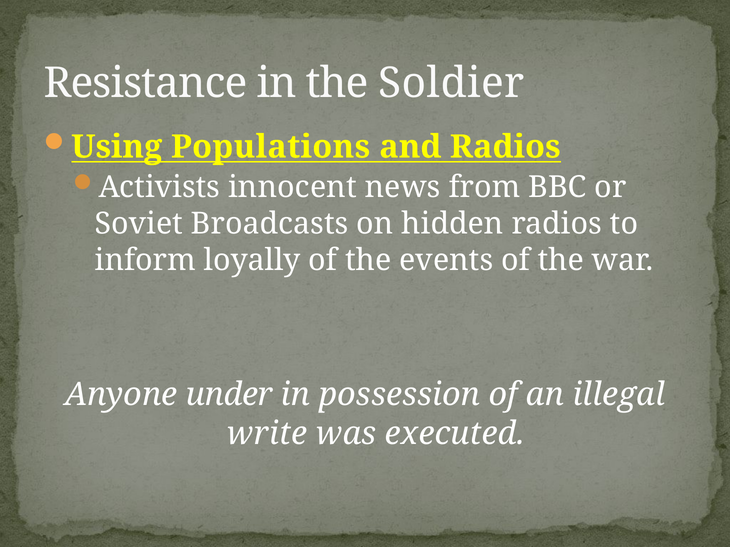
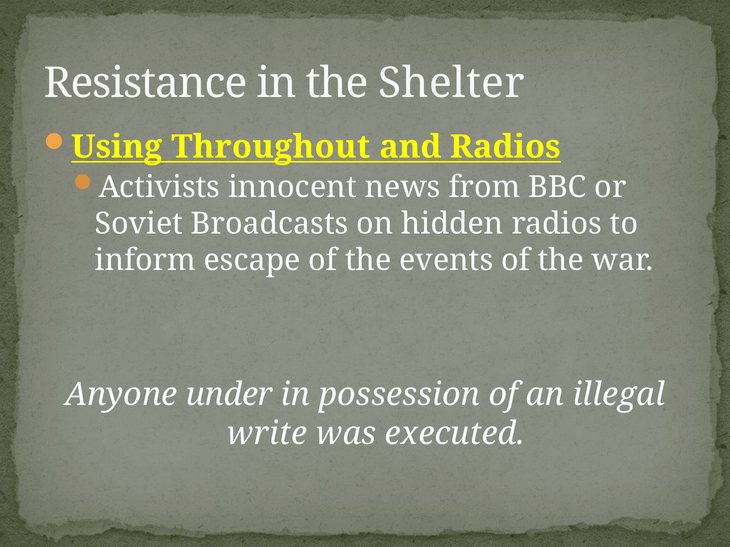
Soldier: Soldier -> Shelter
Populations: Populations -> Throughout
loyally: loyally -> escape
